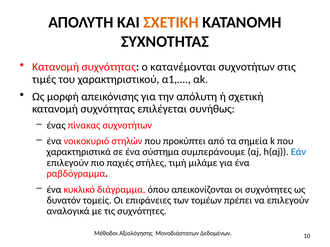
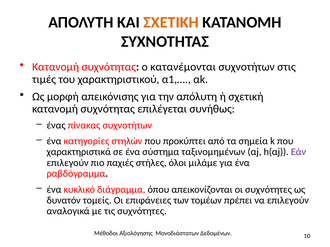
νοικοκυριό: νοικοκυριό -> κατηγορίες
συμπεράνουμε: συμπεράνουμε -> ταξινομημένων
Εάν colour: blue -> purple
τιμή: τιμή -> όλοι
